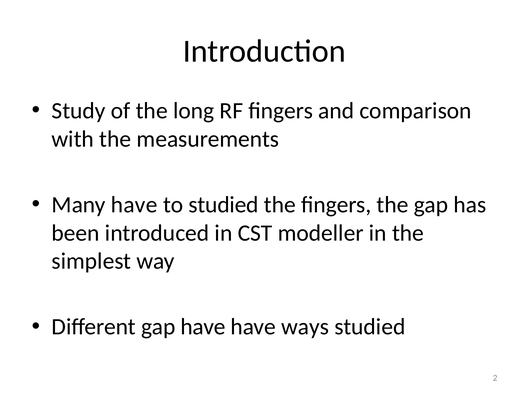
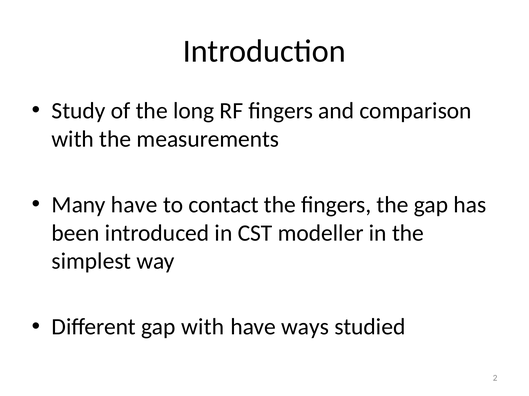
to studied: studied -> contact
gap have: have -> with
